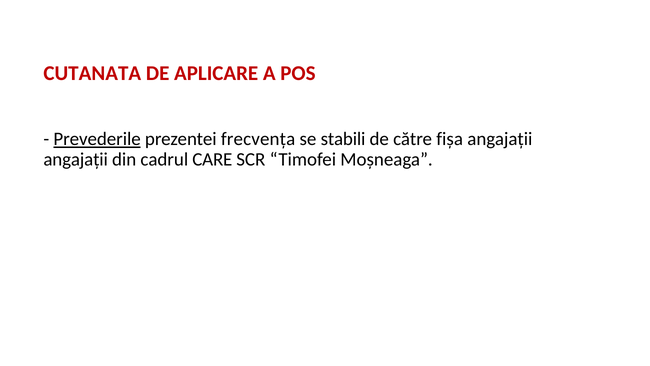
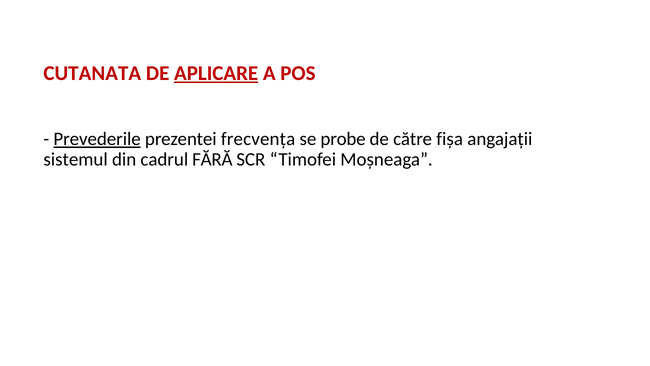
APLICARE underline: none -> present
stabili: stabili -> probe
angajații at (76, 159): angajații -> sistemul
CARE: CARE -> FĂRĂ
